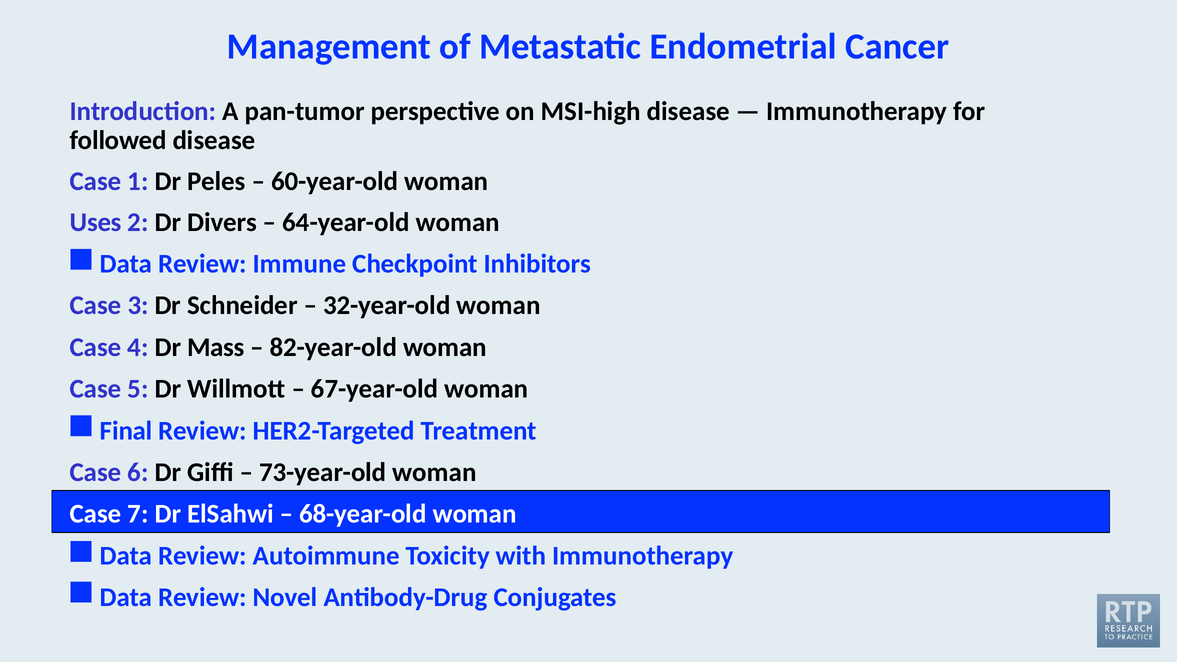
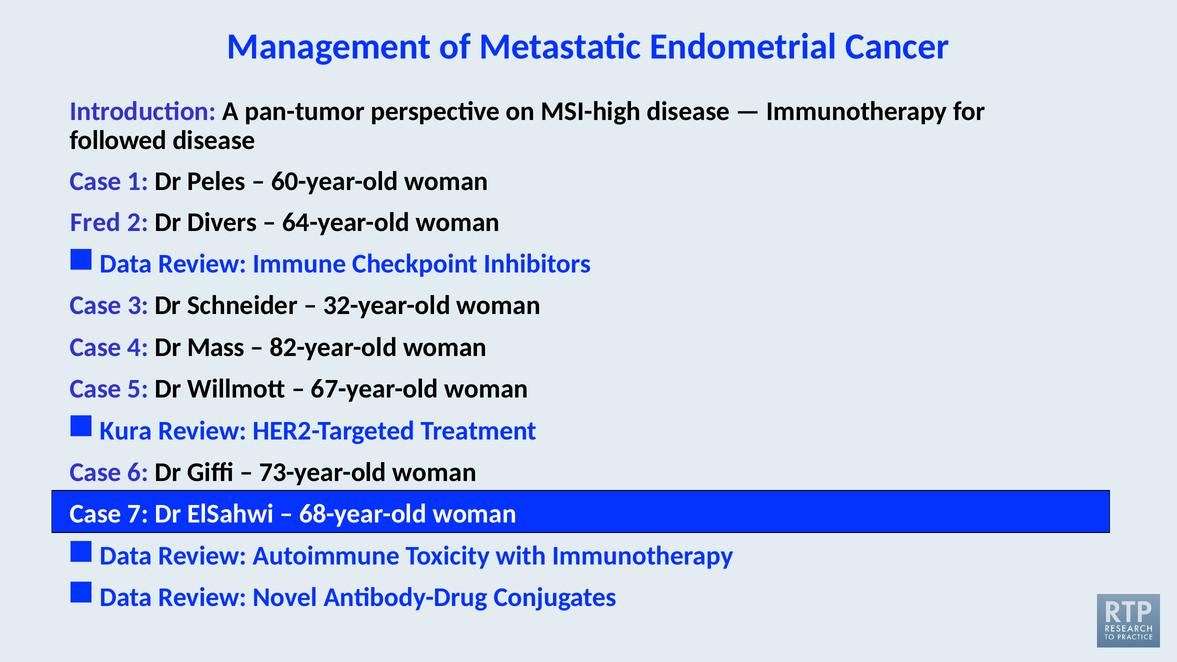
Uses: Uses -> Fred
Final: Final -> Kura
